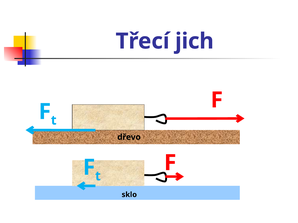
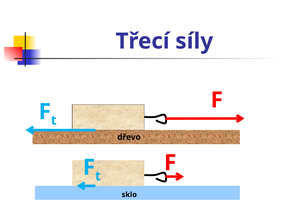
jich: jich -> síly
